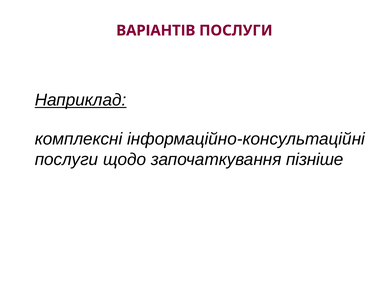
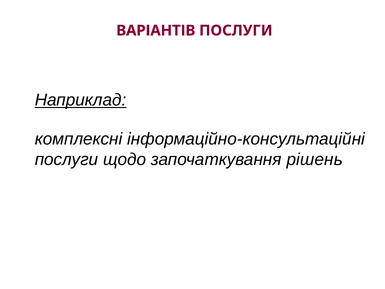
пізніше: пізніше -> рішень
